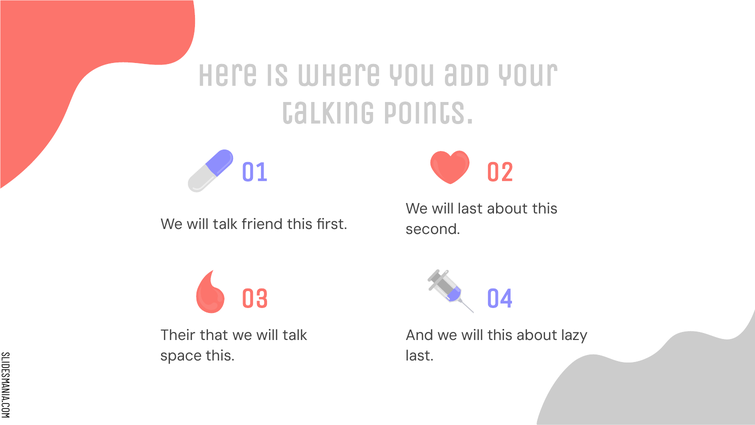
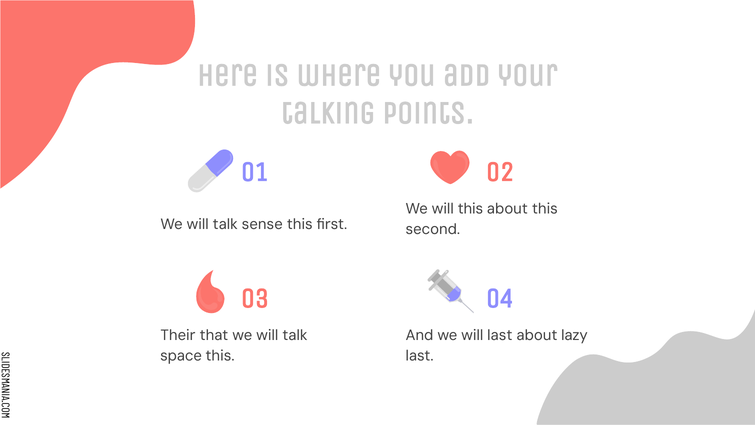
will last: last -> this
friend: friend -> sense
will this: this -> last
